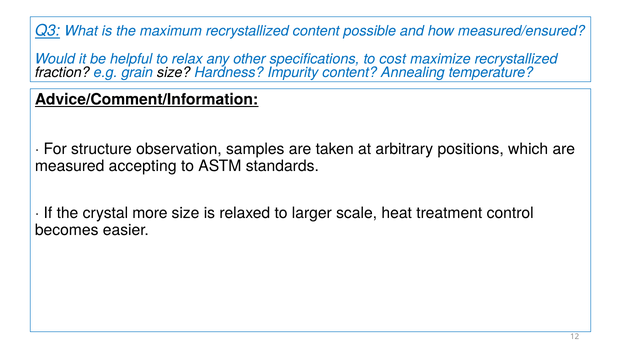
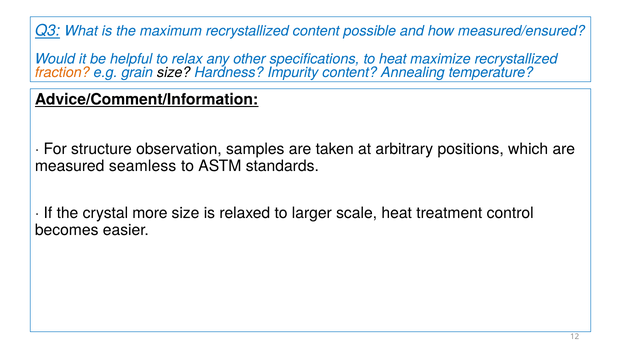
to cost: cost -> heat
fraction colour: black -> orange
accepting: accepting -> seamless
